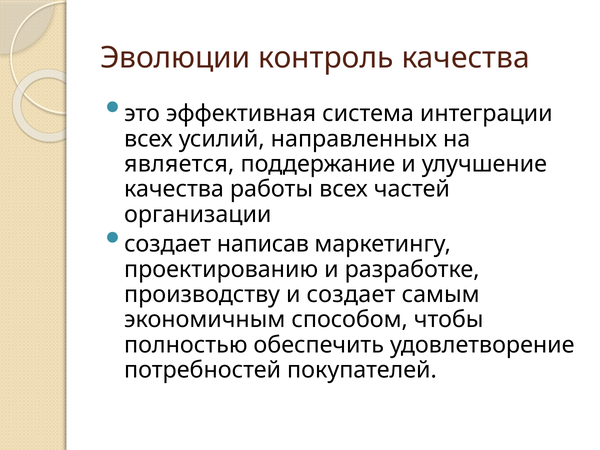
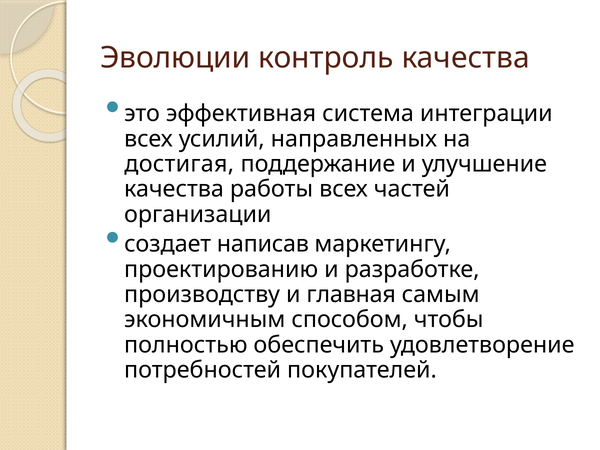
является: является -> достигая
и создает: создает -> главная
